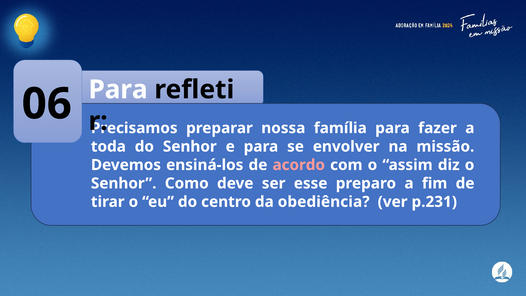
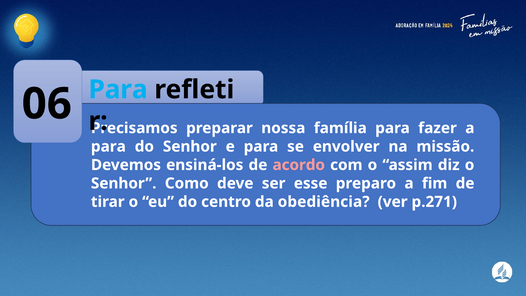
Para at (118, 90) colour: white -> light blue
toda at (108, 146): toda -> para
p.231: p.231 -> p.271
